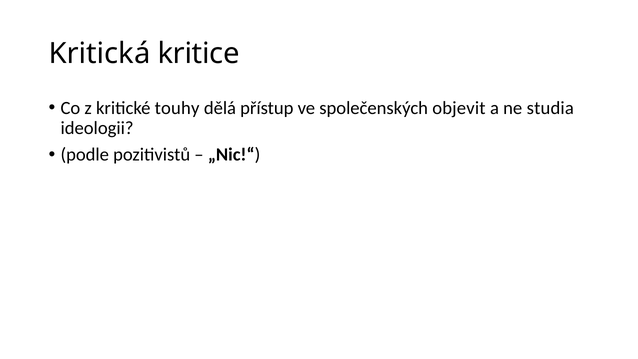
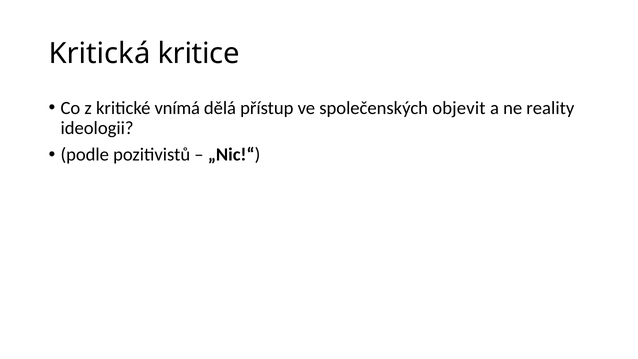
touhy: touhy -> vnímá
studia: studia -> reality
